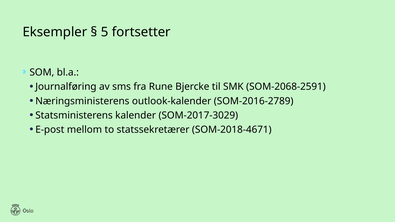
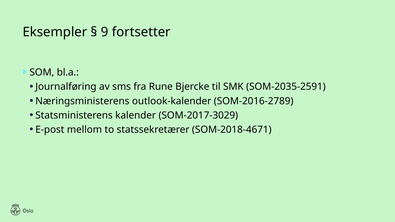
5: 5 -> 9
SOM-2068-2591: SOM-2068-2591 -> SOM-2035-2591
